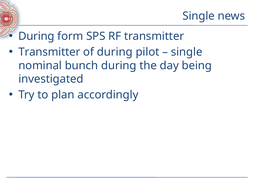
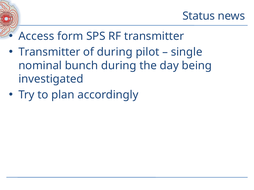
Single at (199, 16): Single -> Status
During at (36, 36): During -> Access
